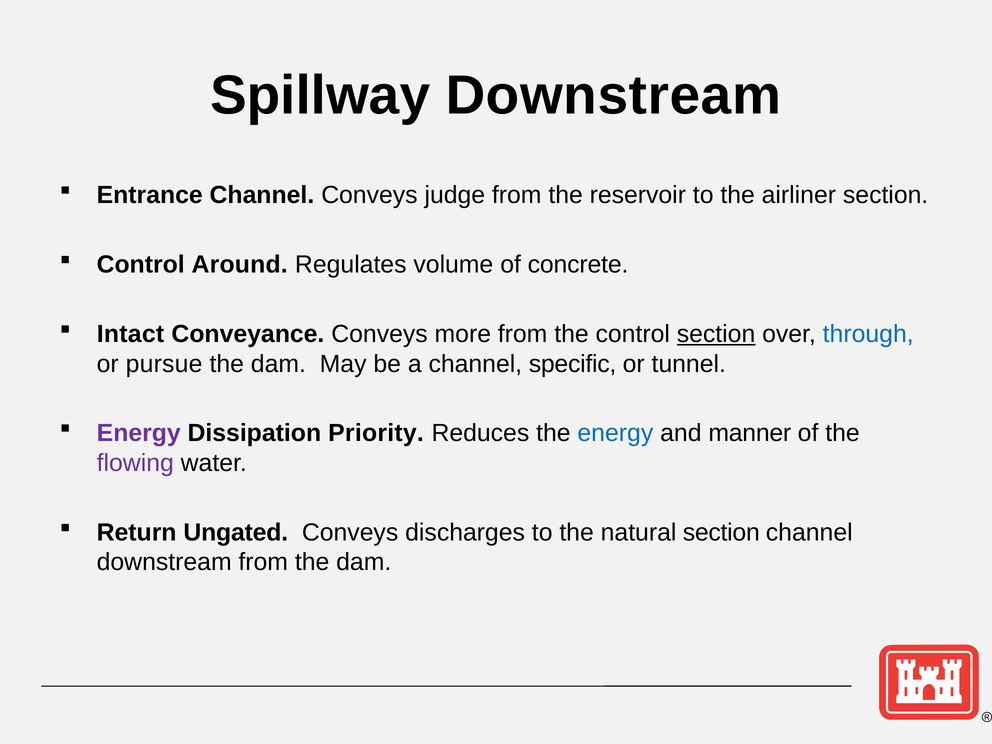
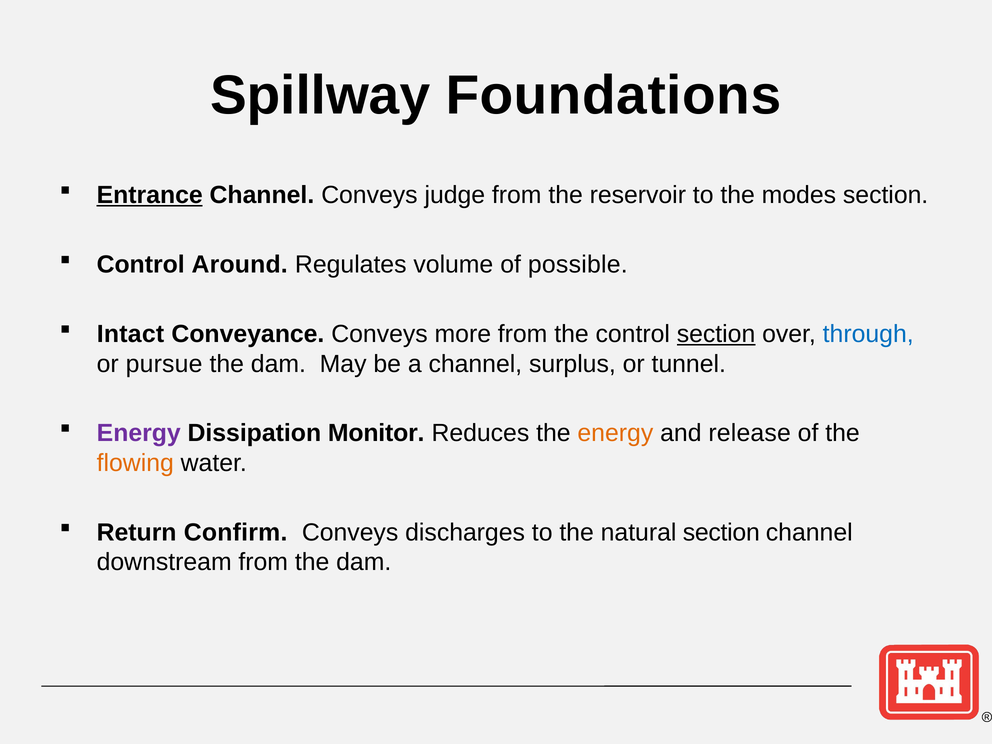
Spillway Downstream: Downstream -> Foundations
Entrance underline: none -> present
airliner: airliner -> modes
concrete: concrete -> possible
specific: specific -> surplus
Priority: Priority -> Monitor
energy at (615, 433) colour: blue -> orange
manner: manner -> release
flowing colour: purple -> orange
Ungated: Ungated -> Confirm
